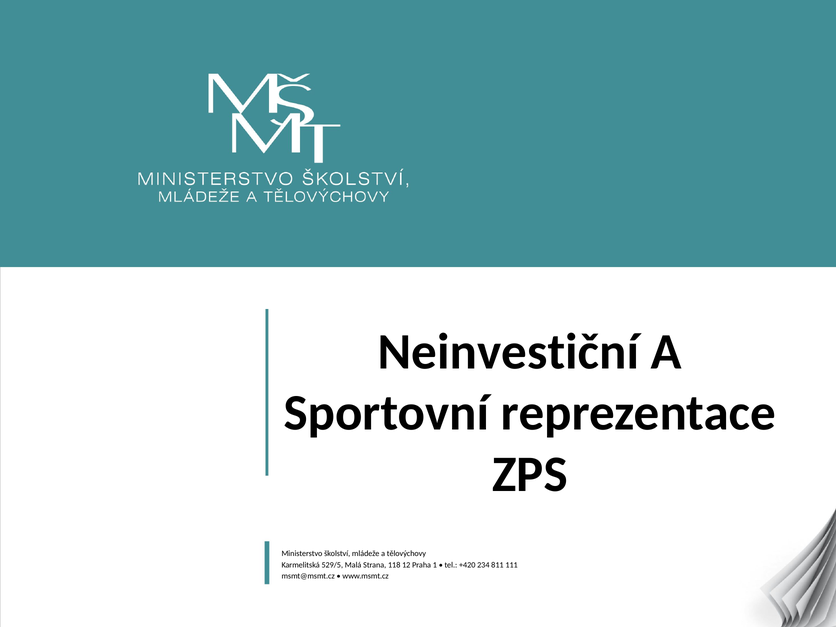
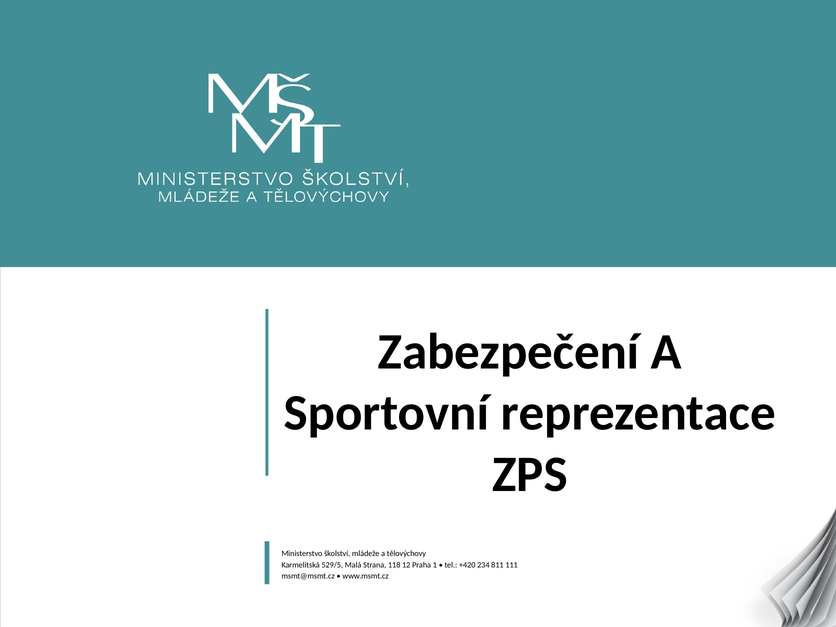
Neinvestiční: Neinvestiční -> Zabezpečení
